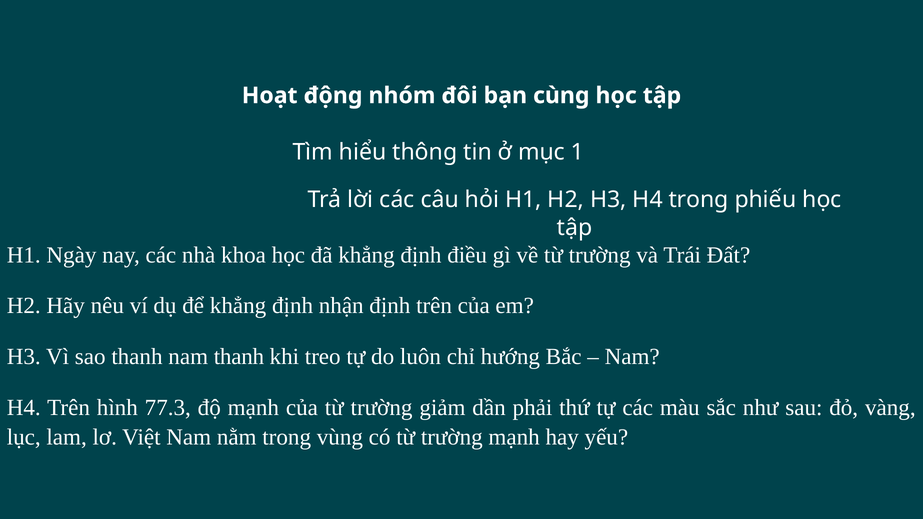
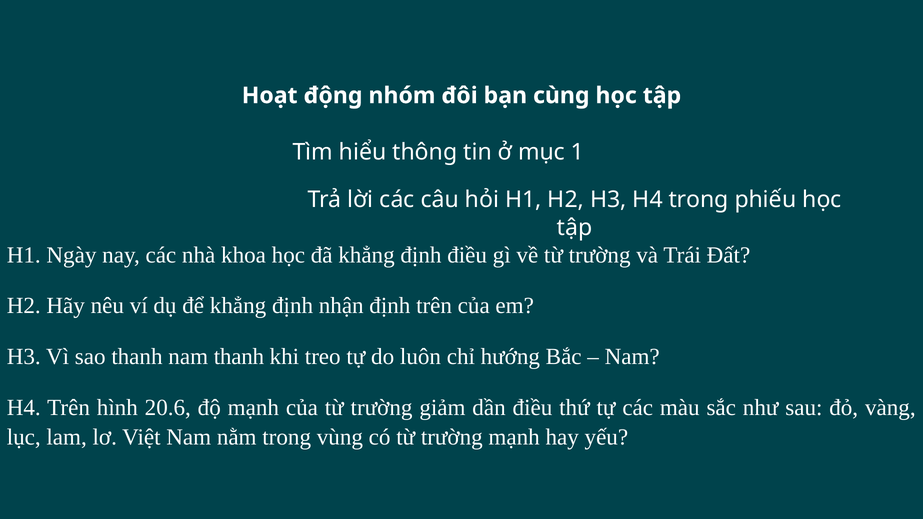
77.3: 77.3 -> 20.6
dần phải: phải -> điều
